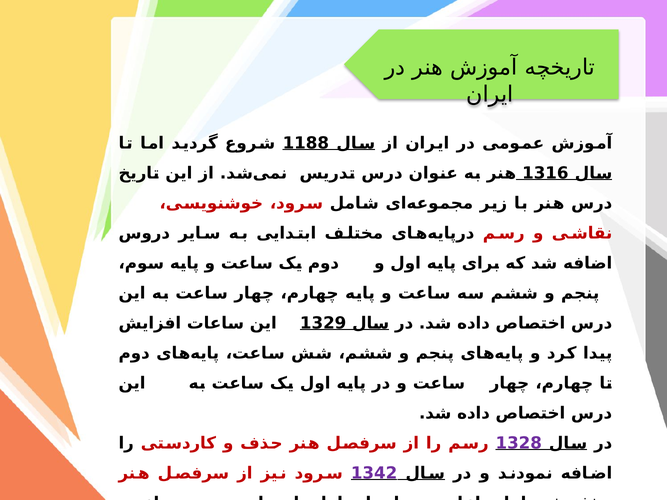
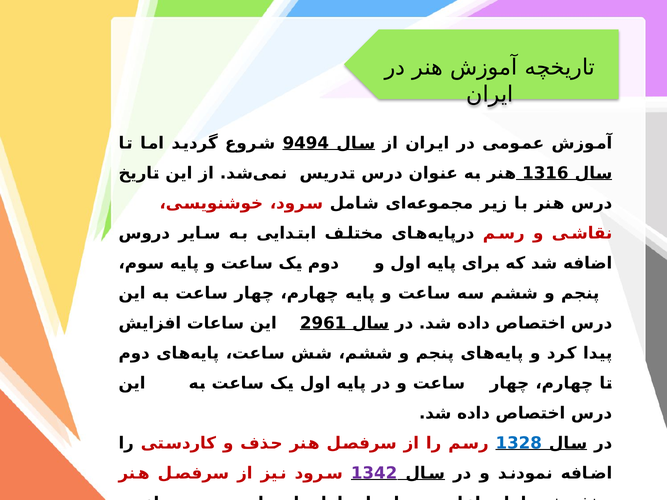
1188: 1188 -> 9494
1329: 1329 -> 2961
1328 colour: purple -> blue
